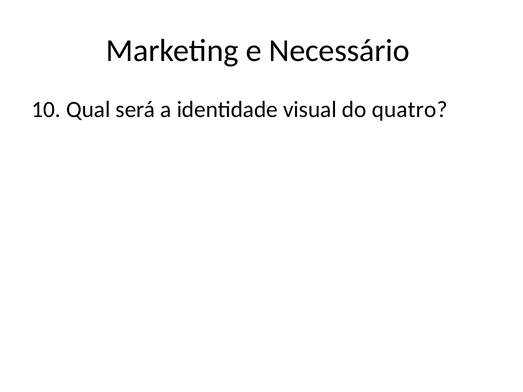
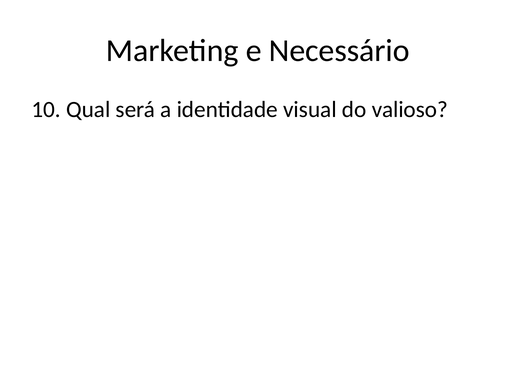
quatro: quatro -> valioso
